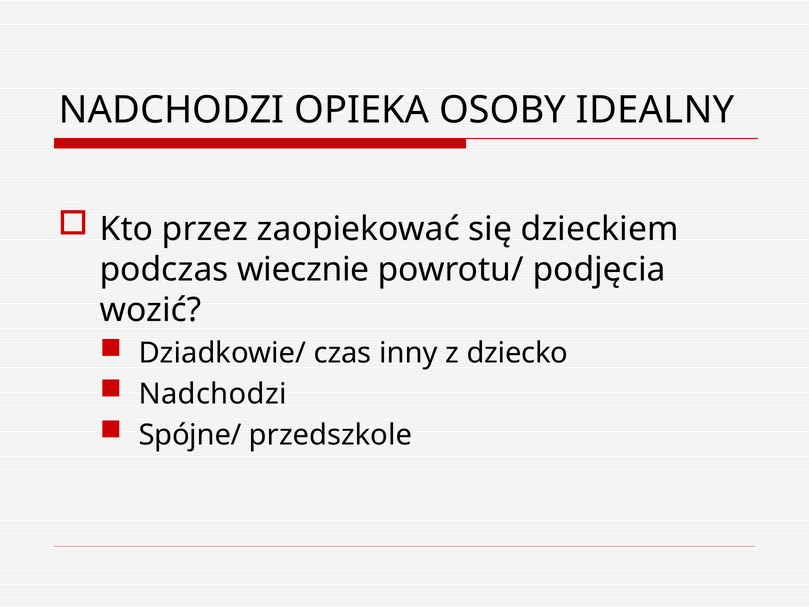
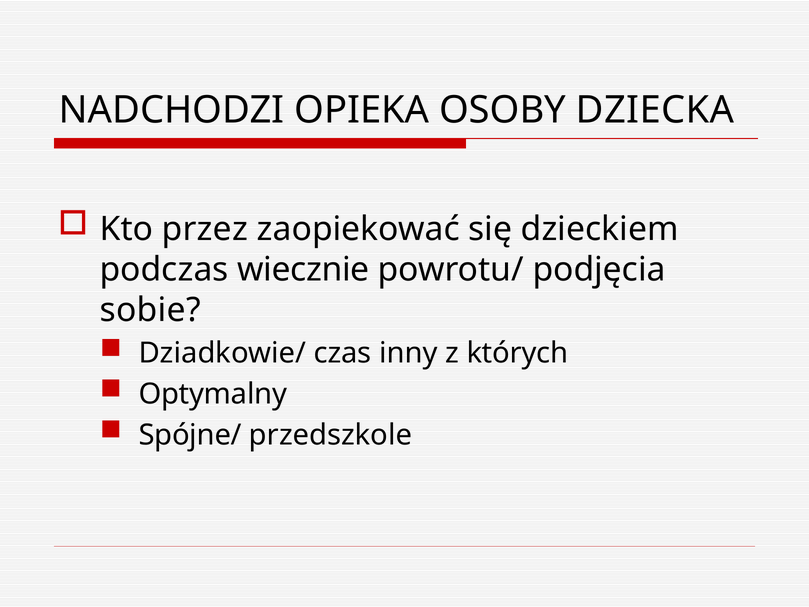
IDEALNY: IDEALNY -> DZIECKA
wozić: wozić -> sobie
dziecko: dziecko -> których
Nadchodzi at (213, 394): Nadchodzi -> Optymalny
